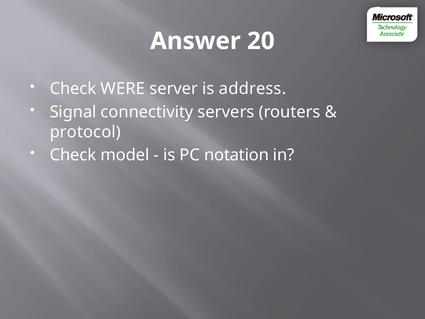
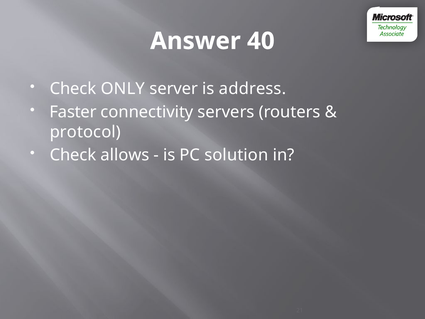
20: 20 -> 40
WERE: WERE -> ONLY
Signal: Signal -> Faster
model: model -> allows
notation: notation -> solution
